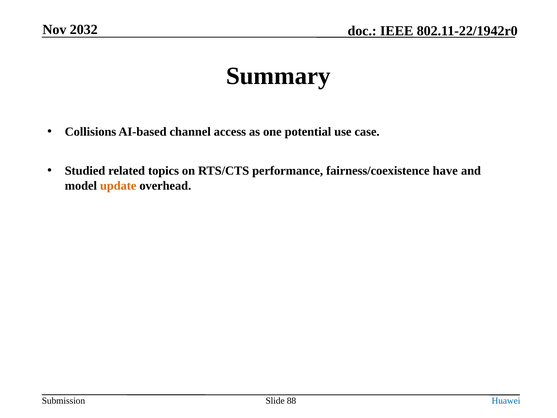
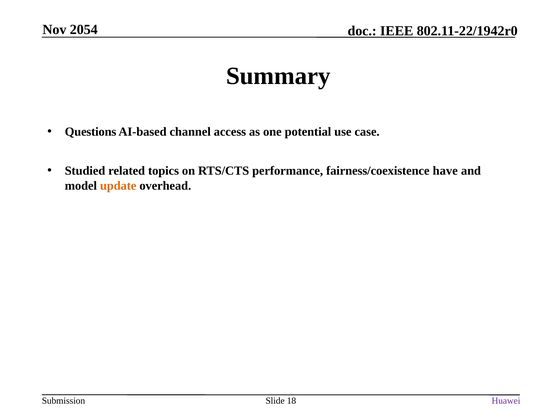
2032: 2032 -> 2054
Collisions: Collisions -> Questions
88: 88 -> 18
Huawei colour: blue -> purple
